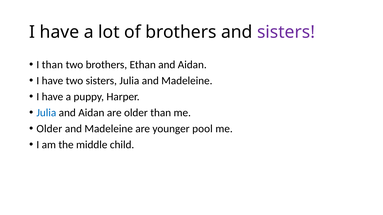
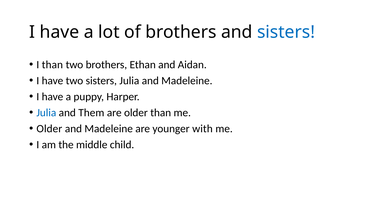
sisters at (286, 32) colour: purple -> blue
Aidan at (91, 113): Aidan -> Them
pool: pool -> with
